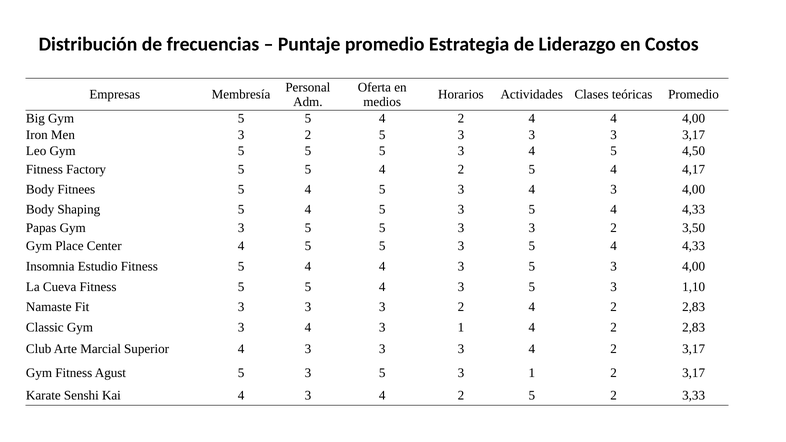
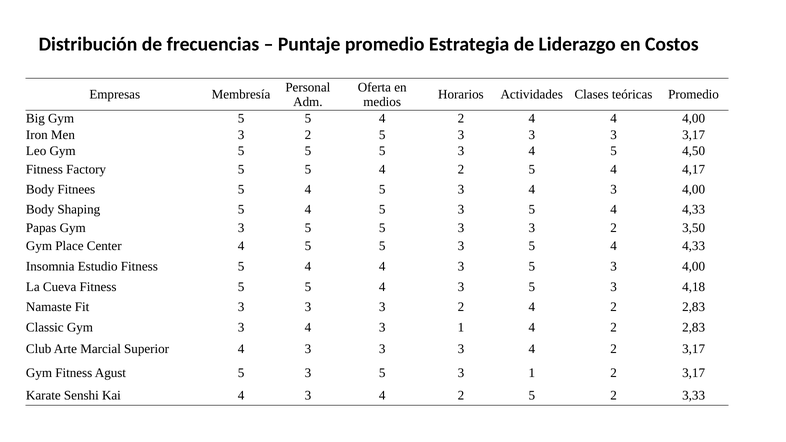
1,10: 1,10 -> 4,18
